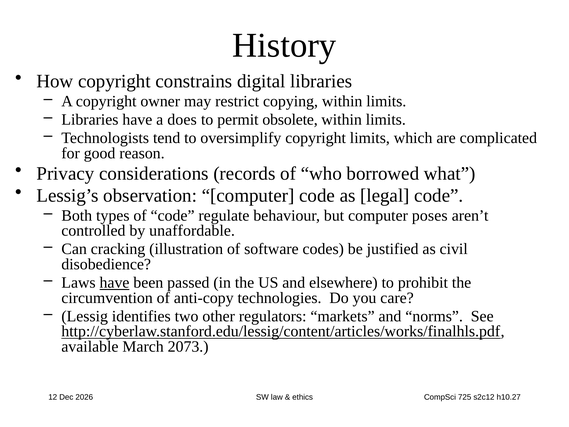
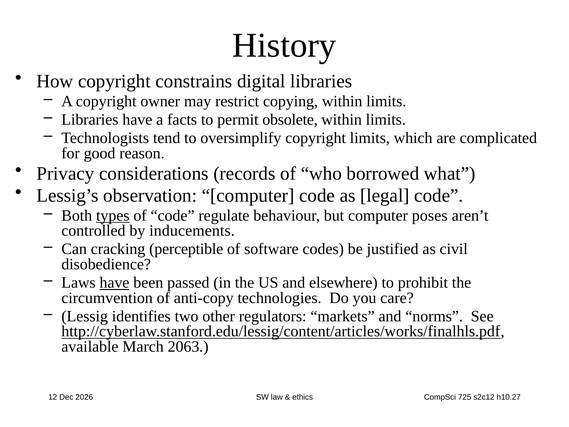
does: does -> facts
types underline: none -> present
unaffordable: unaffordable -> inducements
illustration: illustration -> perceptible
2073: 2073 -> 2063
